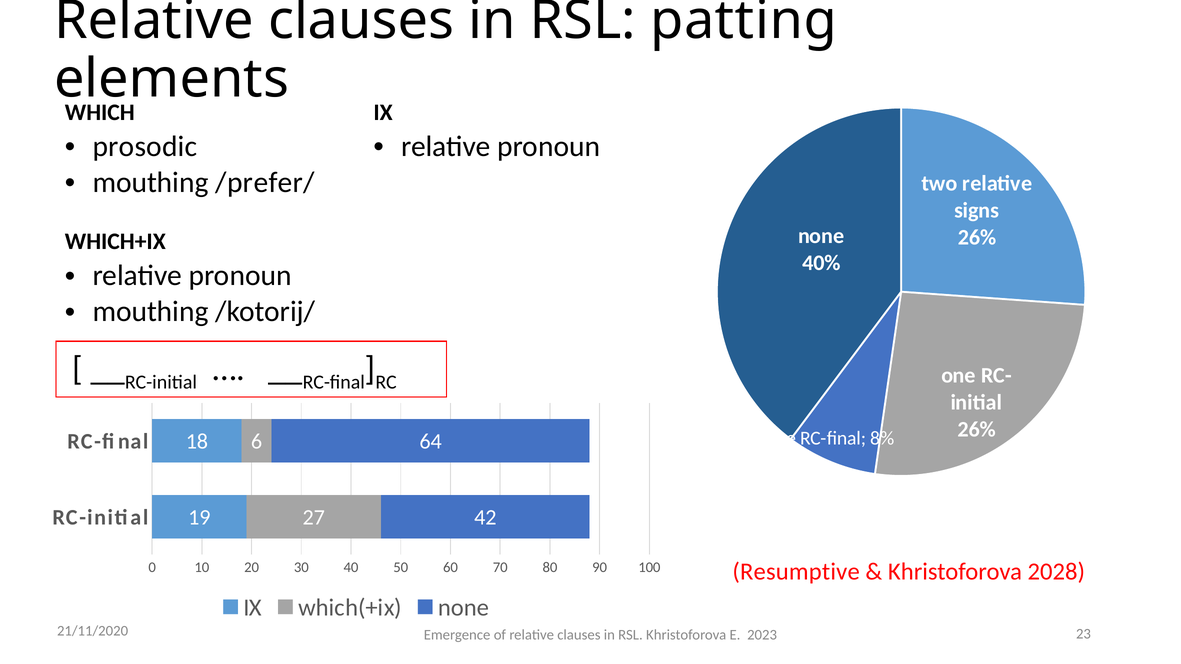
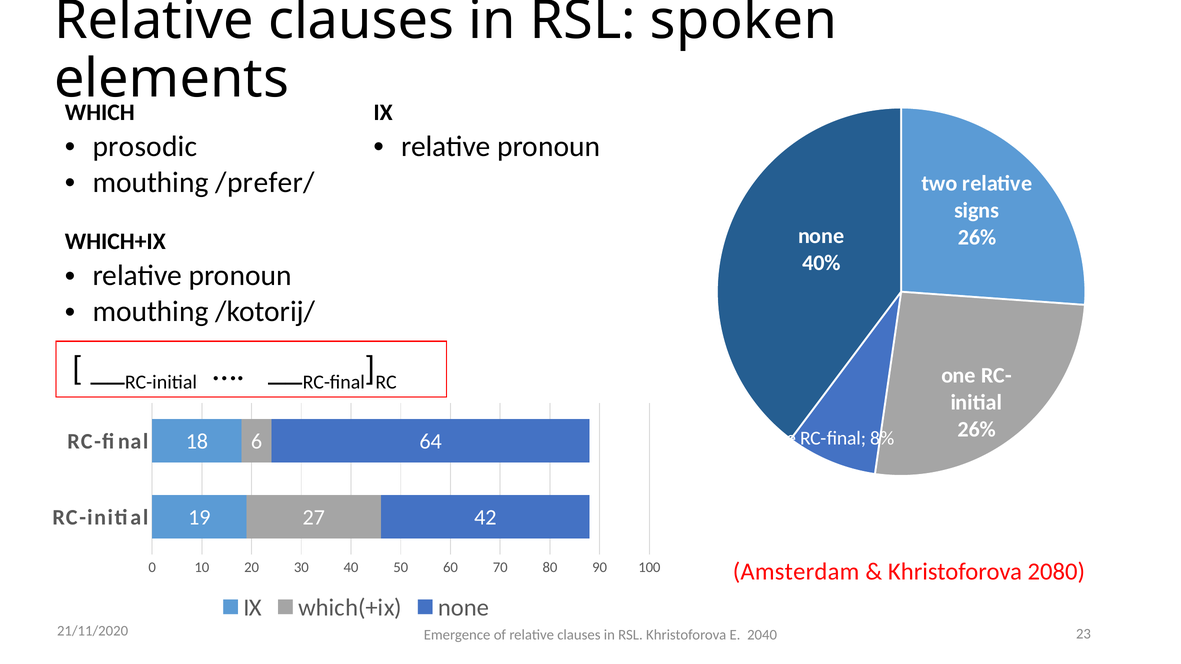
patting: patting -> spoken
Resumptive: Resumptive -> Amsterdam
2028: 2028 -> 2080
2023: 2023 -> 2040
